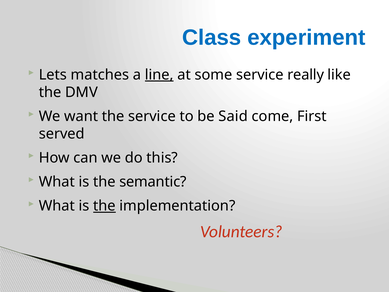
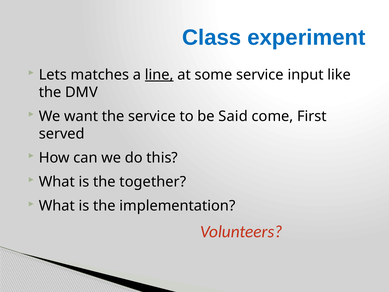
really: really -> input
semantic: semantic -> together
the at (104, 206) underline: present -> none
